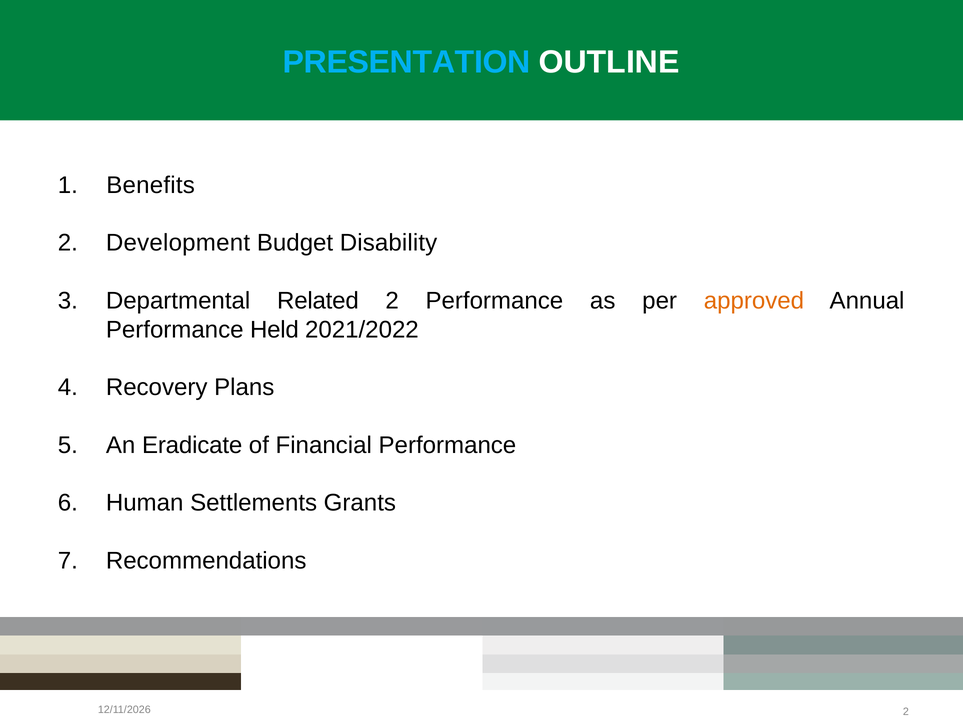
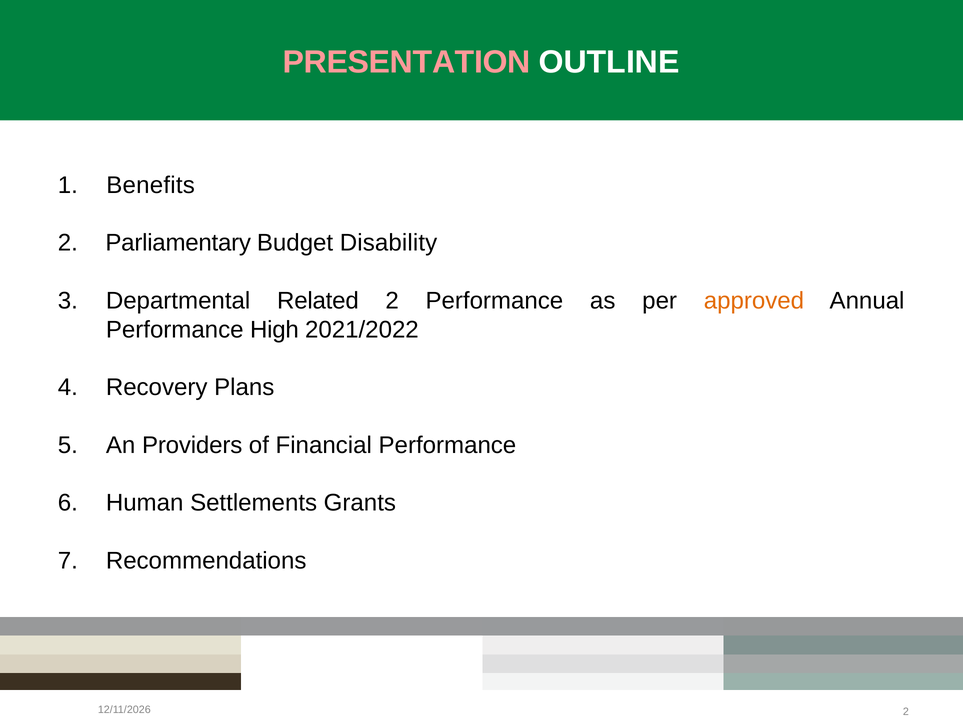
PRESENTATION colour: light blue -> pink
Development: Development -> Parliamentary
Held: Held -> High
Eradicate: Eradicate -> Providers
